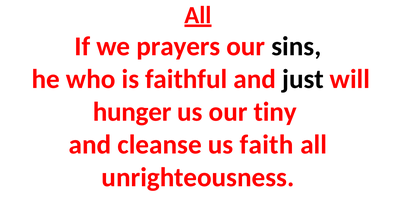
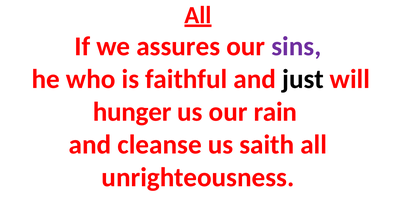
prayers: prayers -> assures
sins colour: black -> purple
tiny: tiny -> rain
faith: faith -> saith
